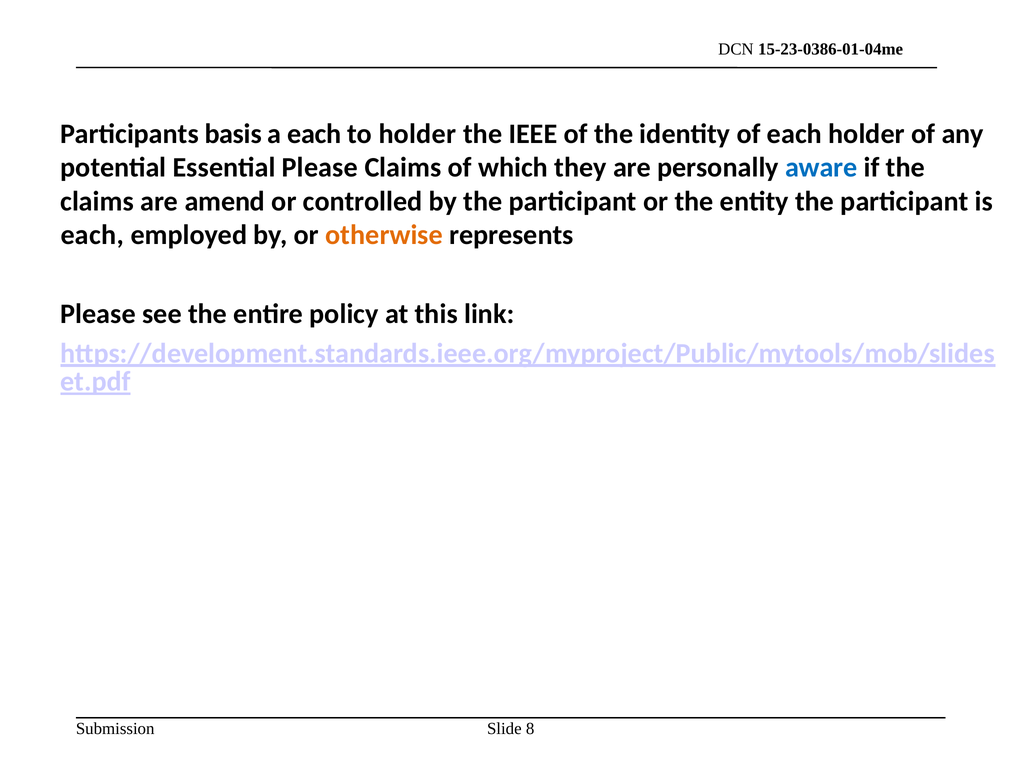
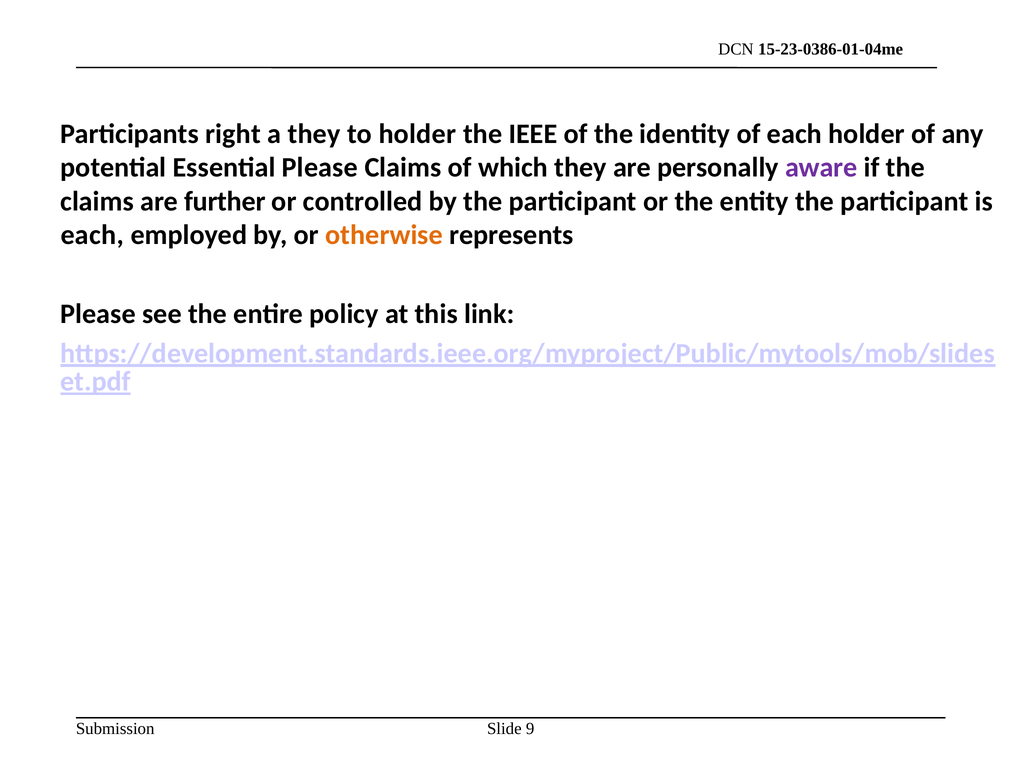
basis: basis -> right
a each: each -> they
aware colour: blue -> purple
amend: amend -> further
8: 8 -> 9
